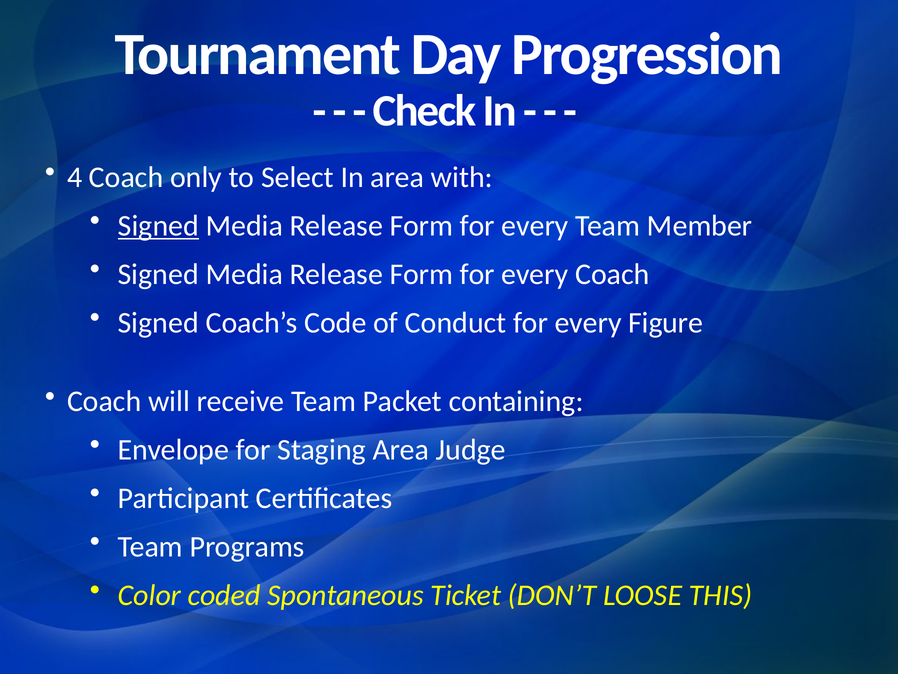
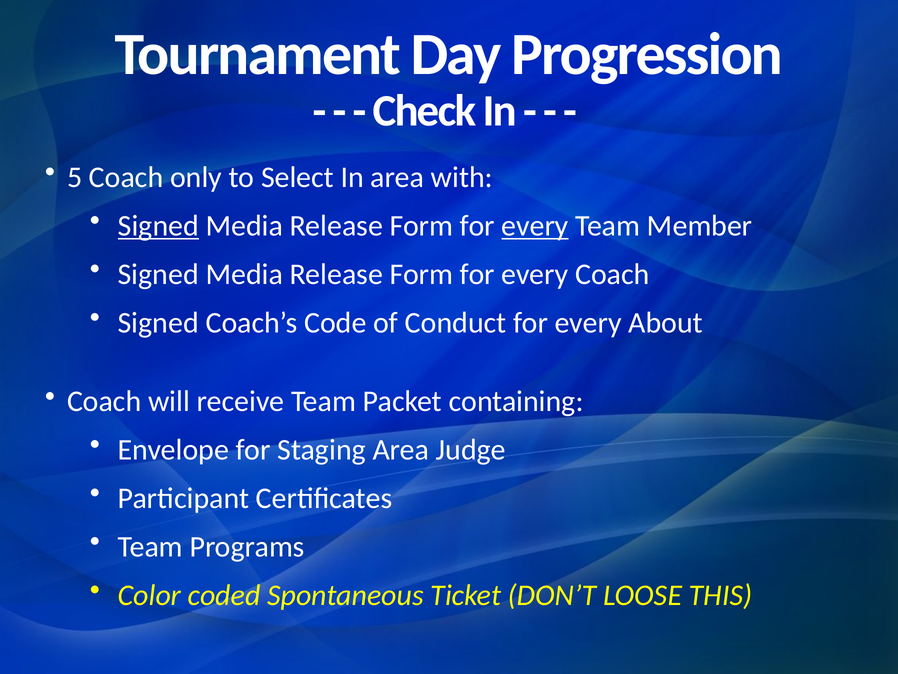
4: 4 -> 5
every at (535, 226) underline: none -> present
Figure: Figure -> About
